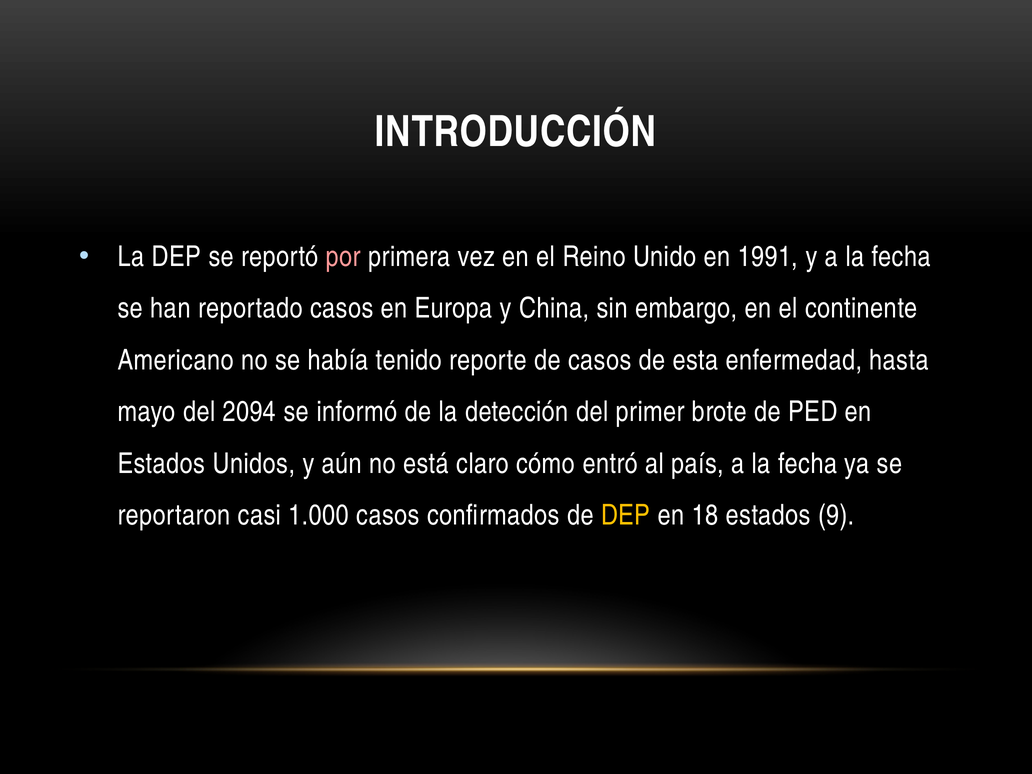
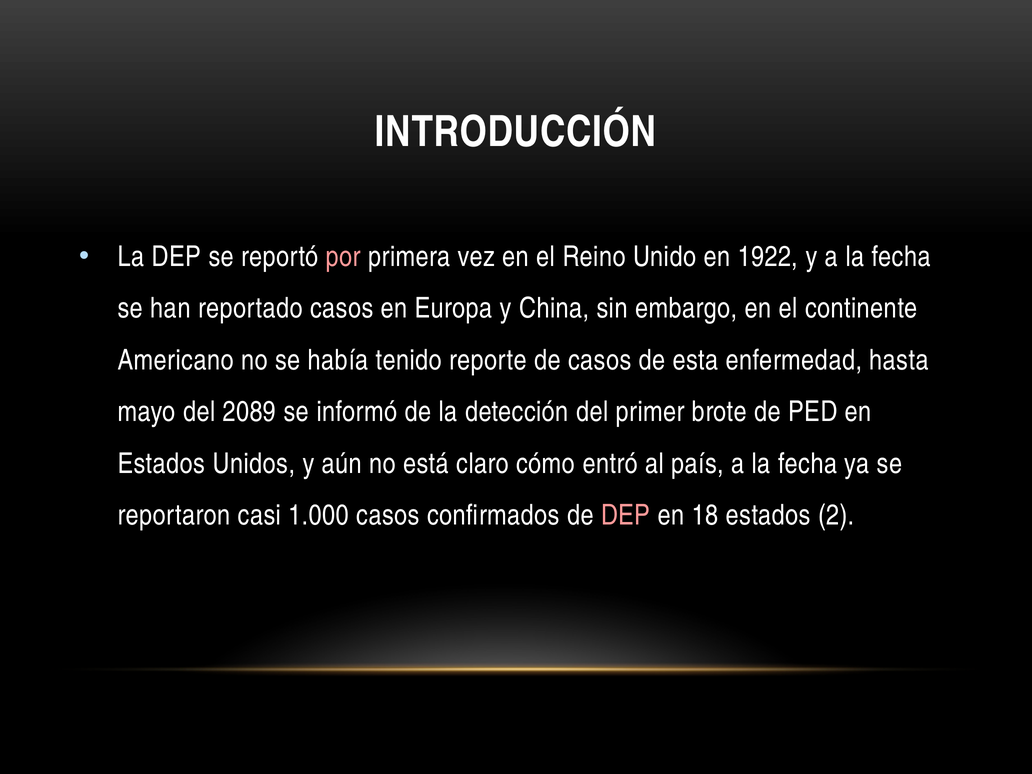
1991: 1991 -> 1922
2094: 2094 -> 2089
DEP at (626, 515) colour: yellow -> pink
9: 9 -> 2
